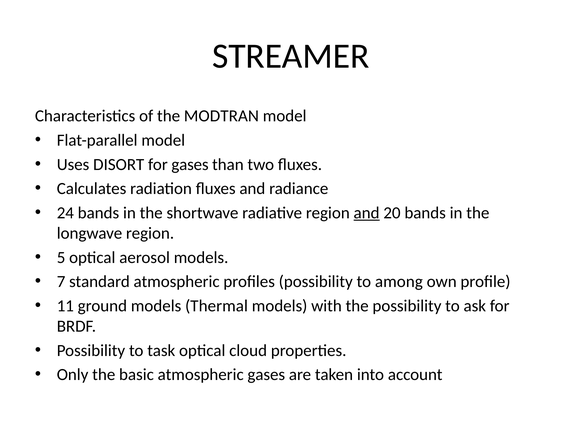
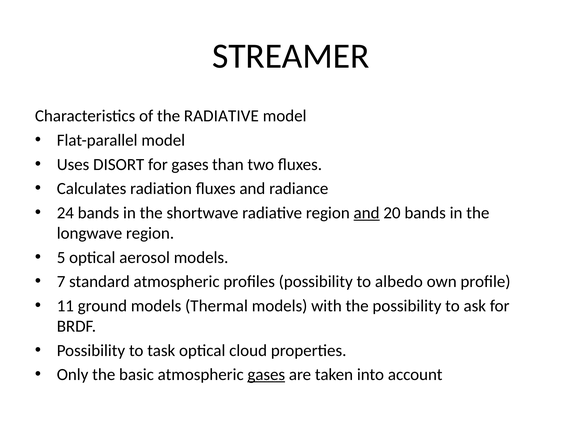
the MODTRAN: MODTRAN -> RADIATIVE
among: among -> albedo
gases at (266, 375) underline: none -> present
